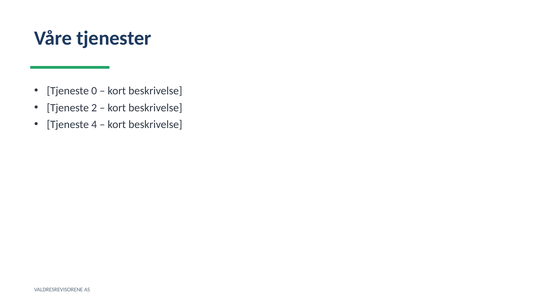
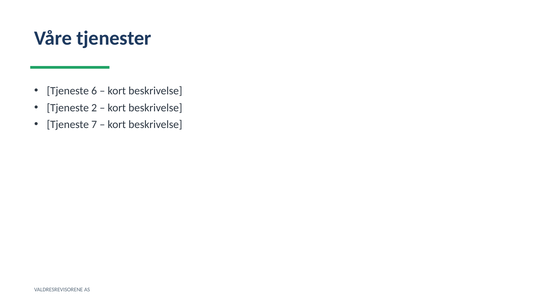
0: 0 -> 6
4: 4 -> 7
